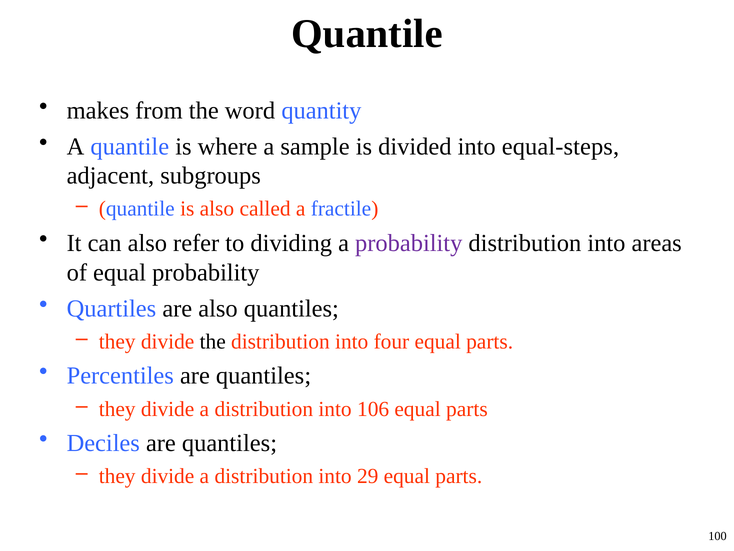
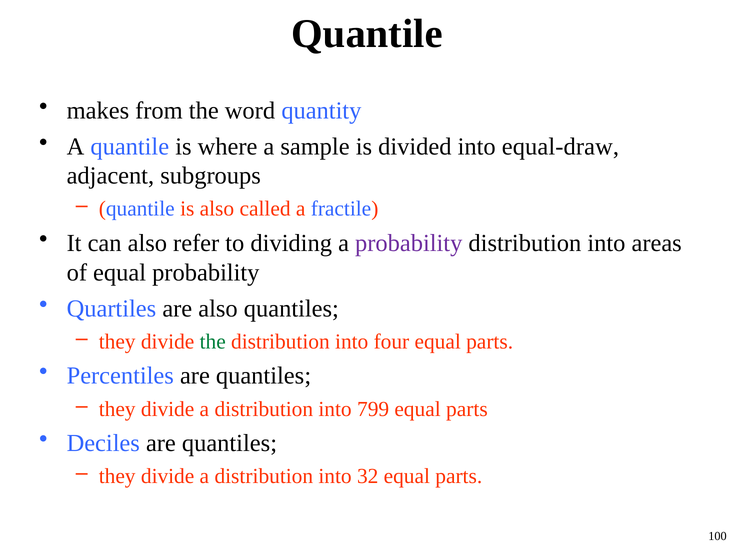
equal-steps: equal-steps -> equal-draw
the at (213, 341) colour: black -> green
106: 106 -> 799
29: 29 -> 32
